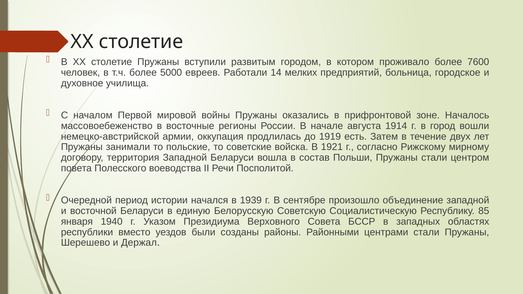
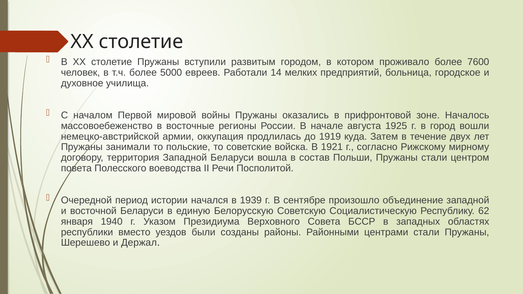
1914: 1914 -> 1925
есть: есть -> куда
85: 85 -> 62
